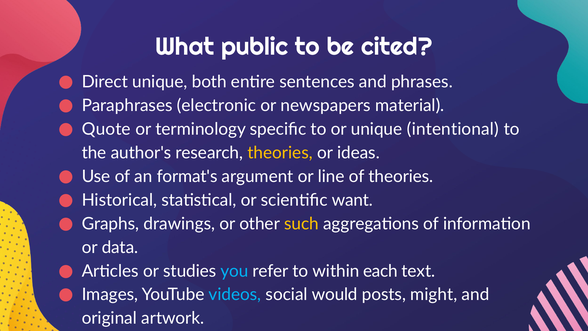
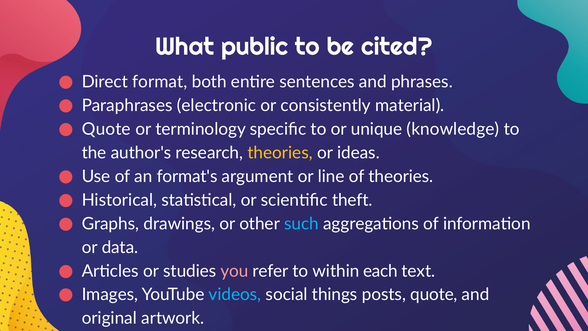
Direct unique: unique -> format
newspapers: newspapers -> consistently
intentional: intentional -> knowledge
want: want -> theft
such colour: yellow -> light blue
you colour: light blue -> pink
would: would -> things
posts might: might -> quote
